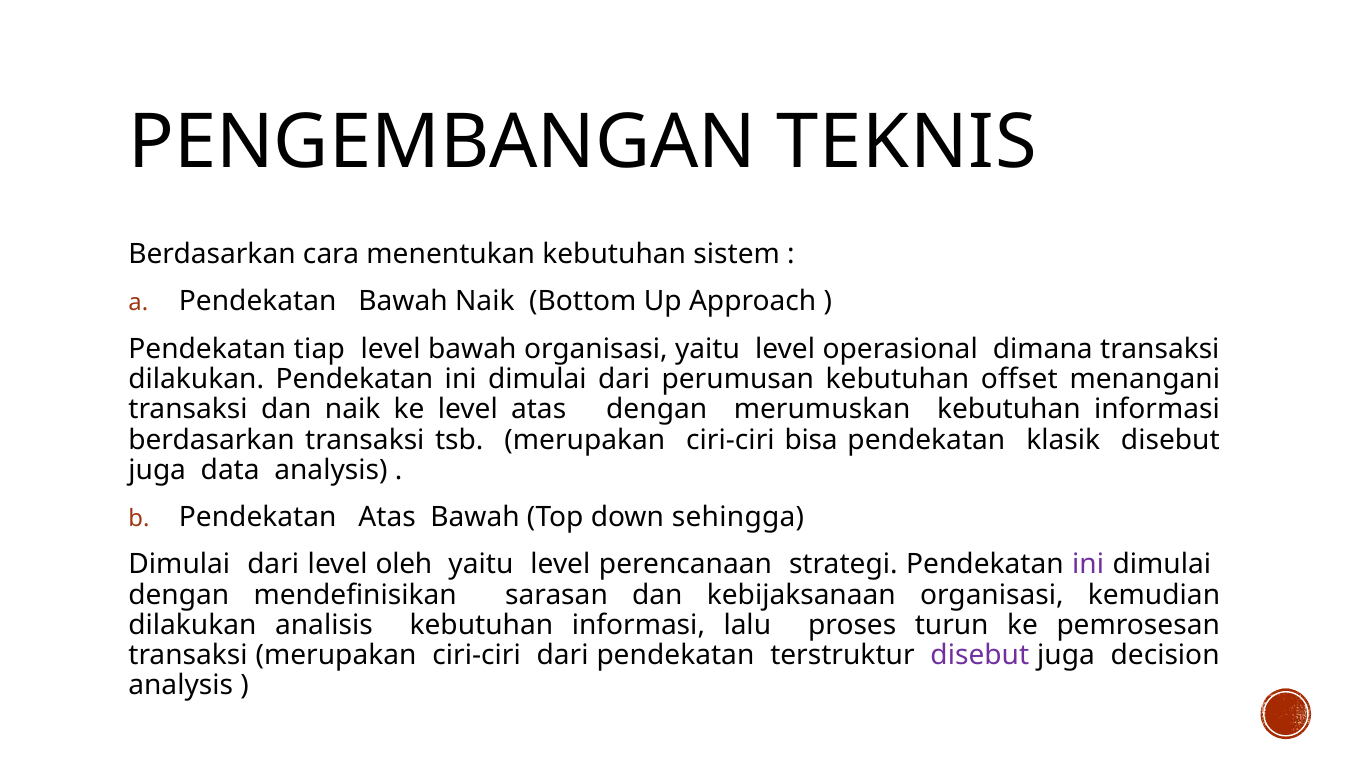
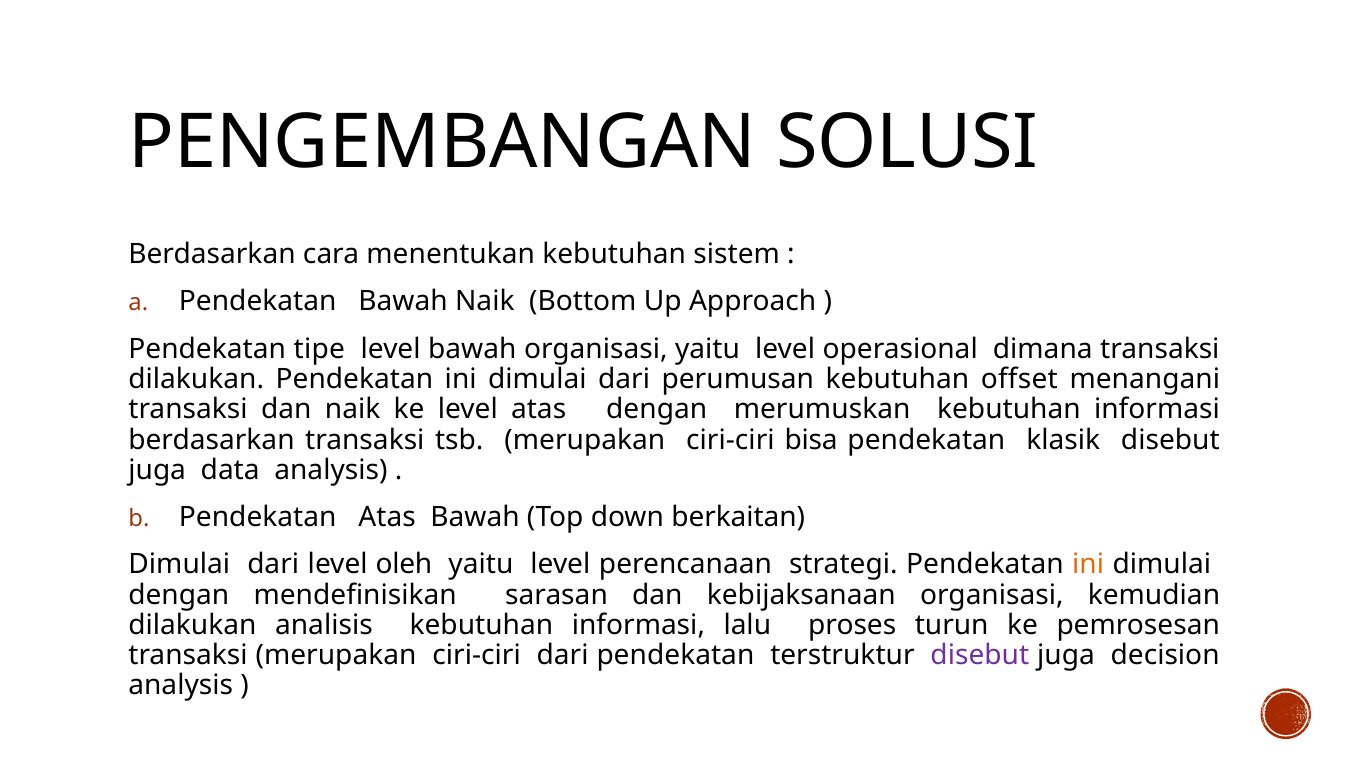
TEKNIS: TEKNIS -> SOLUSI
tiap: tiap -> tipe
sehingga: sehingga -> berkaitan
ini at (1088, 565) colour: purple -> orange
